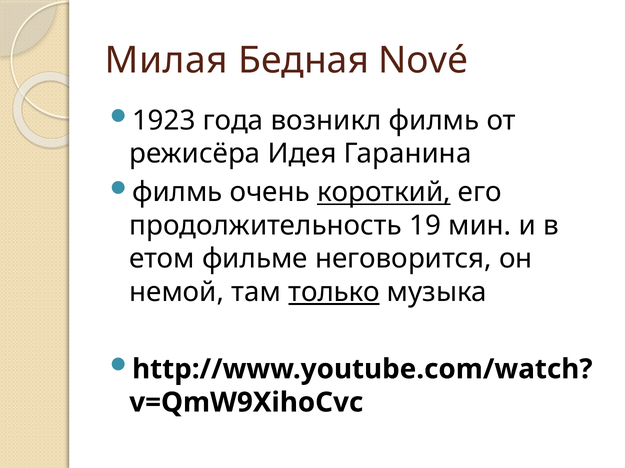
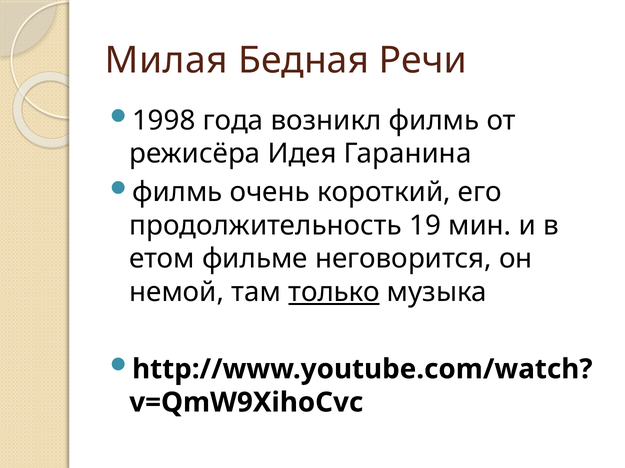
Nové: Nové -> Речи
1923: 1923 -> 1998
короткий underline: present -> none
